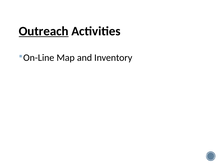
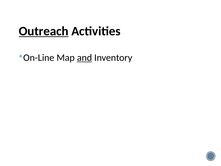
and underline: none -> present
